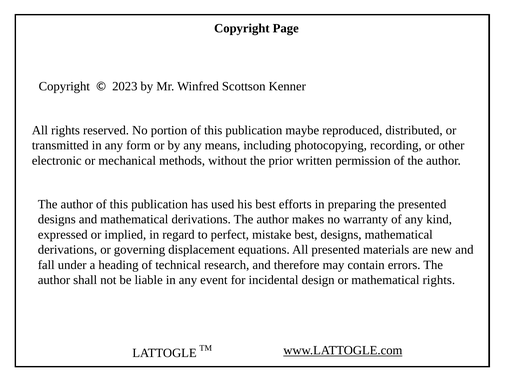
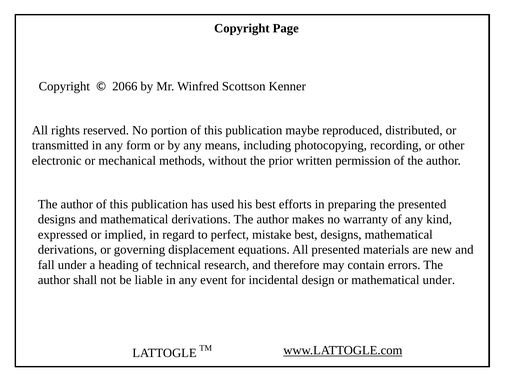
2023: 2023 -> 2066
mathematical rights: rights -> under
